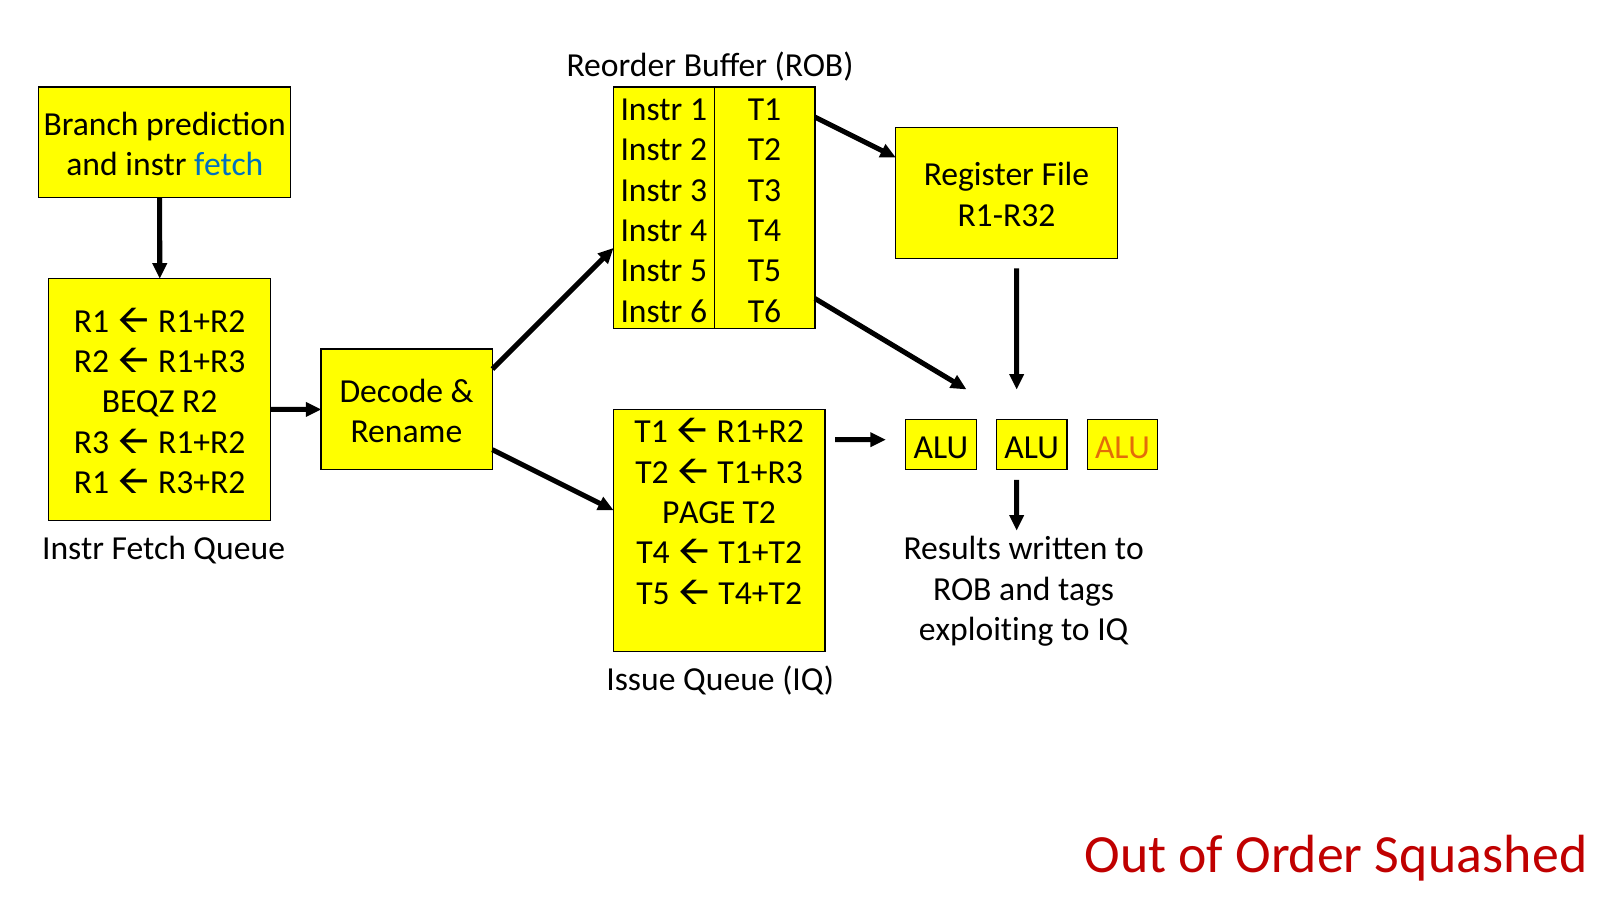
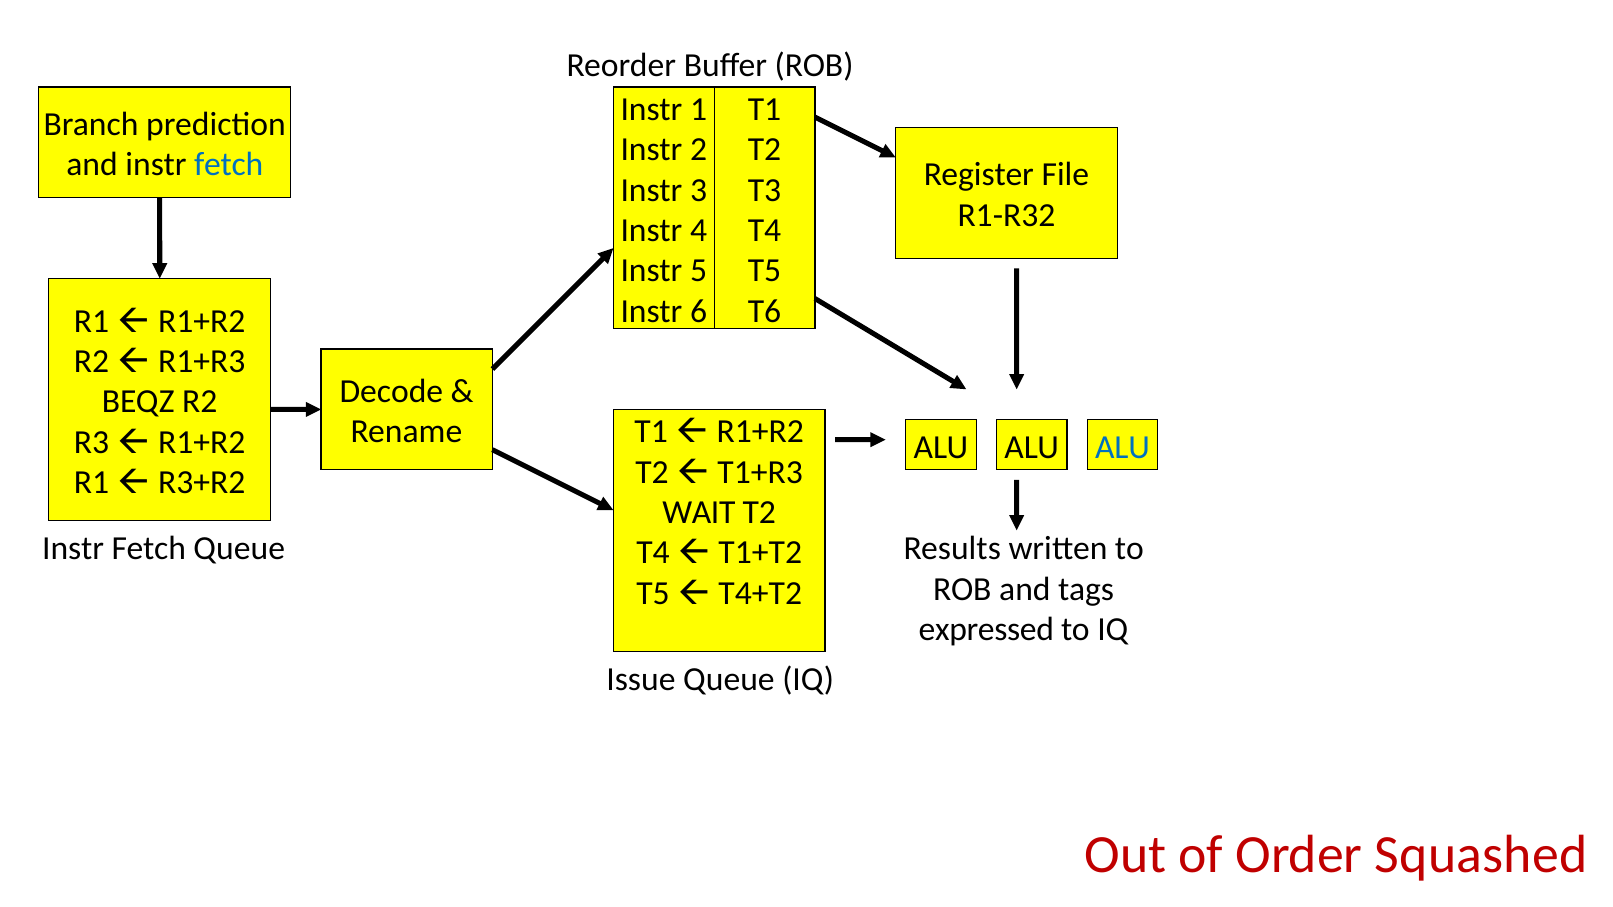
ALU at (1123, 447) colour: orange -> blue
PAGE: PAGE -> WAIT
exploiting: exploiting -> expressed
